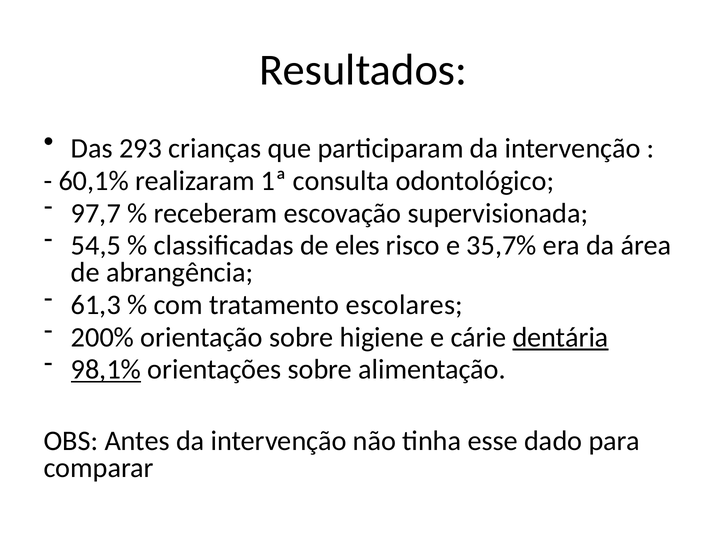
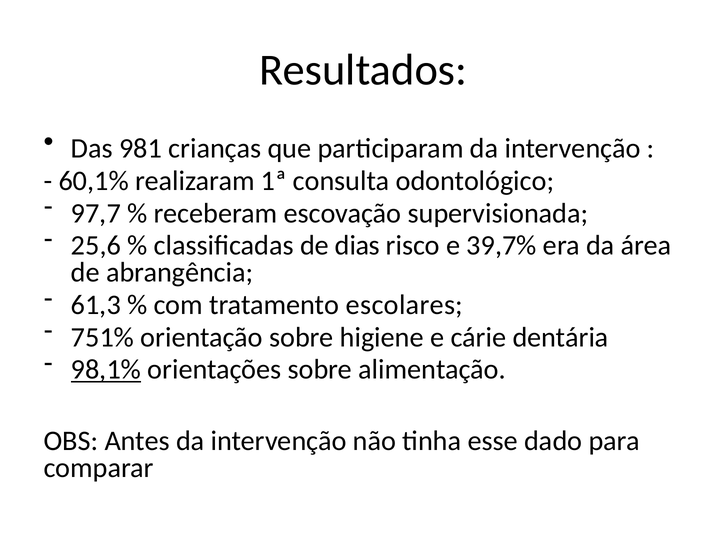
293: 293 -> 981
54,5: 54,5 -> 25,6
eles: eles -> dias
35,7%: 35,7% -> 39,7%
200%: 200% -> 751%
dentária underline: present -> none
